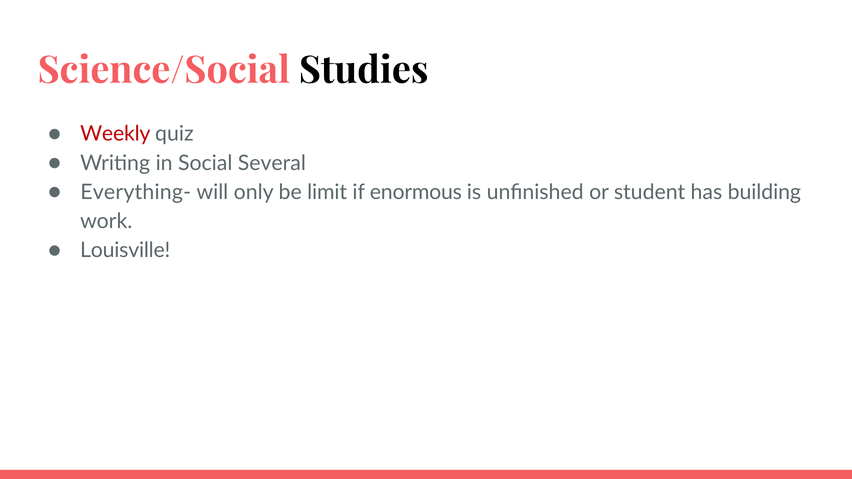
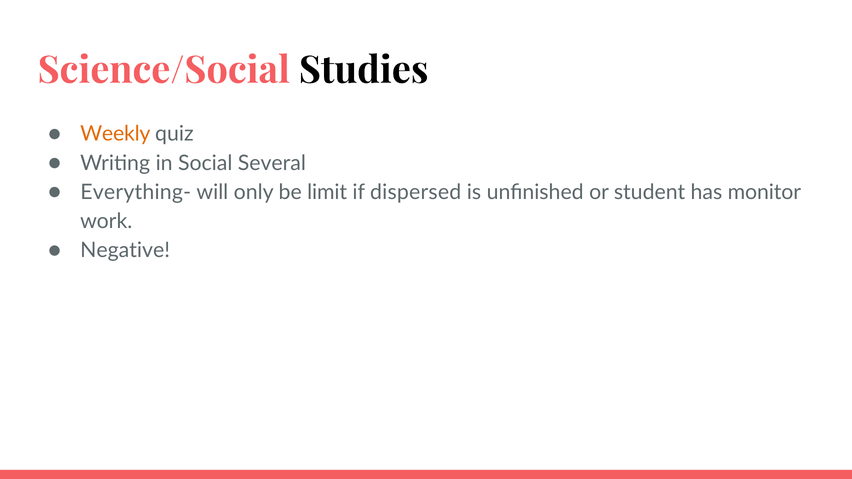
Weekly colour: red -> orange
enormous: enormous -> dispersed
building: building -> monitor
Louisville: Louisville -> Negative
